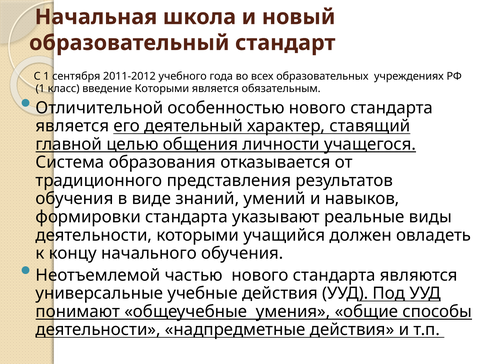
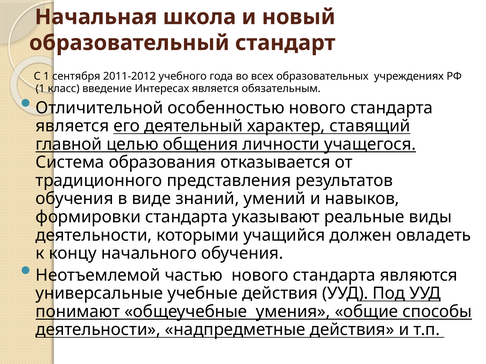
введение Которыми: Которыми -> Интересах
